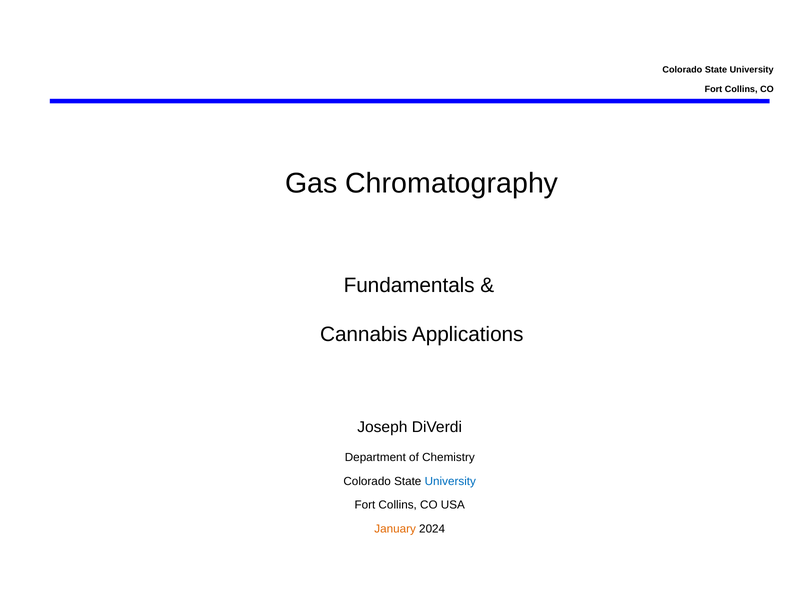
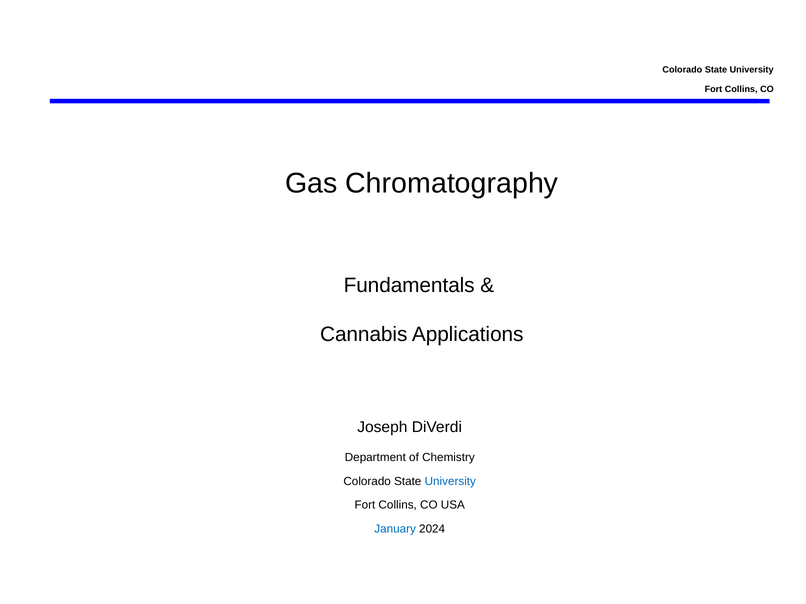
January colour: orange -> blue
